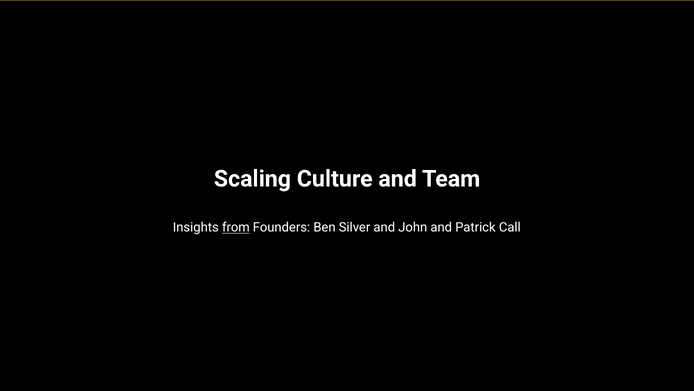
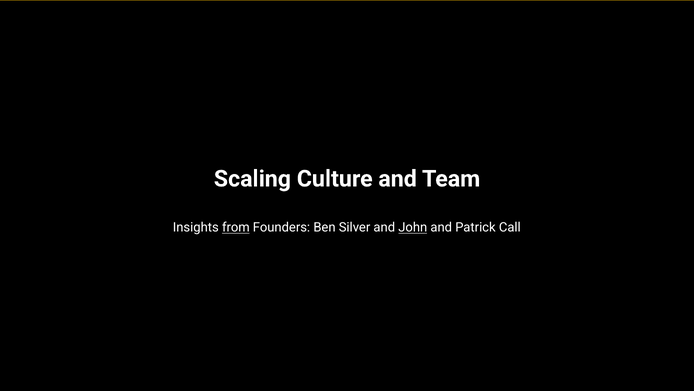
John underline: none -> present
